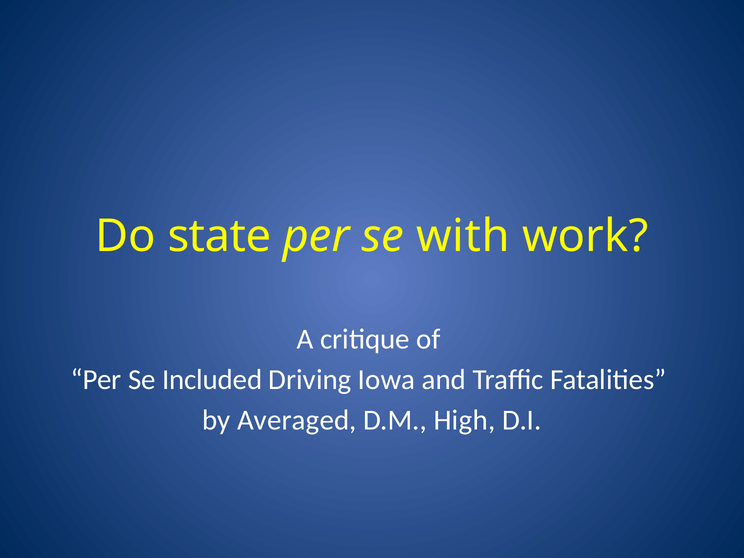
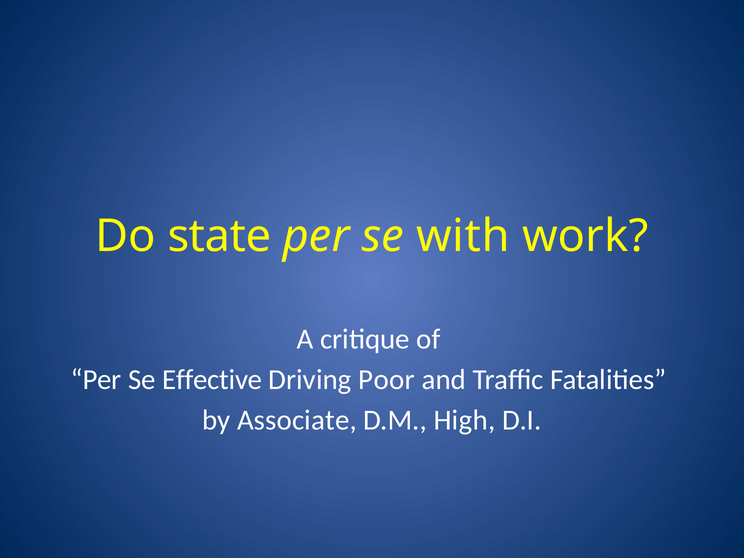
Included: Included -> Effective
Iowa: Iowa -> Poor
Averaged: Averaged -> Associate
